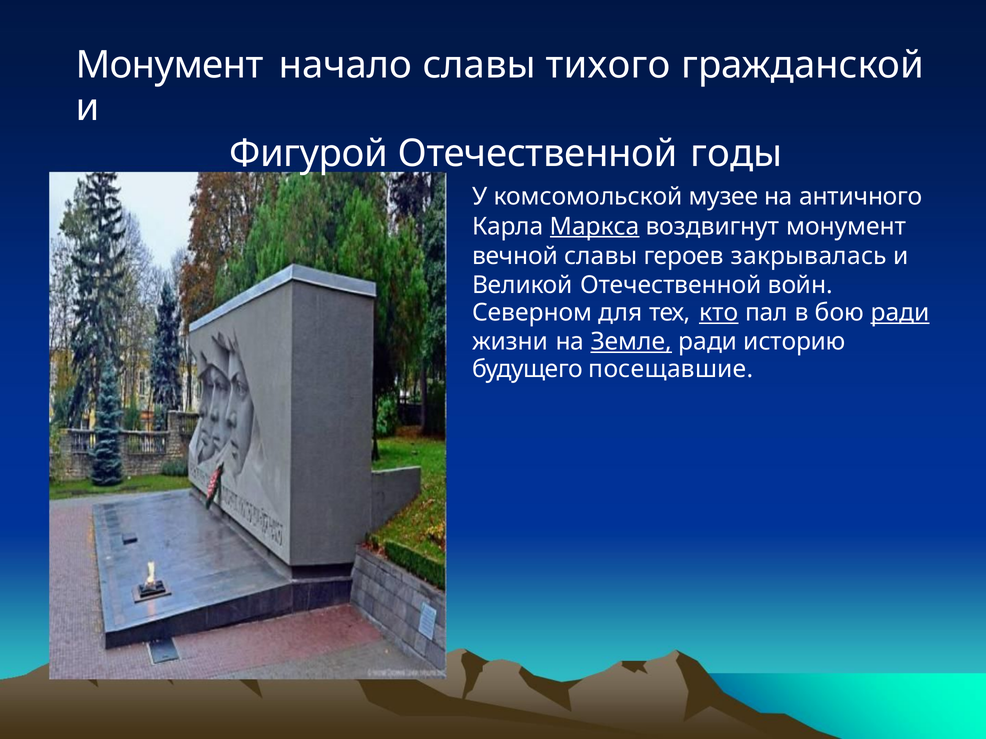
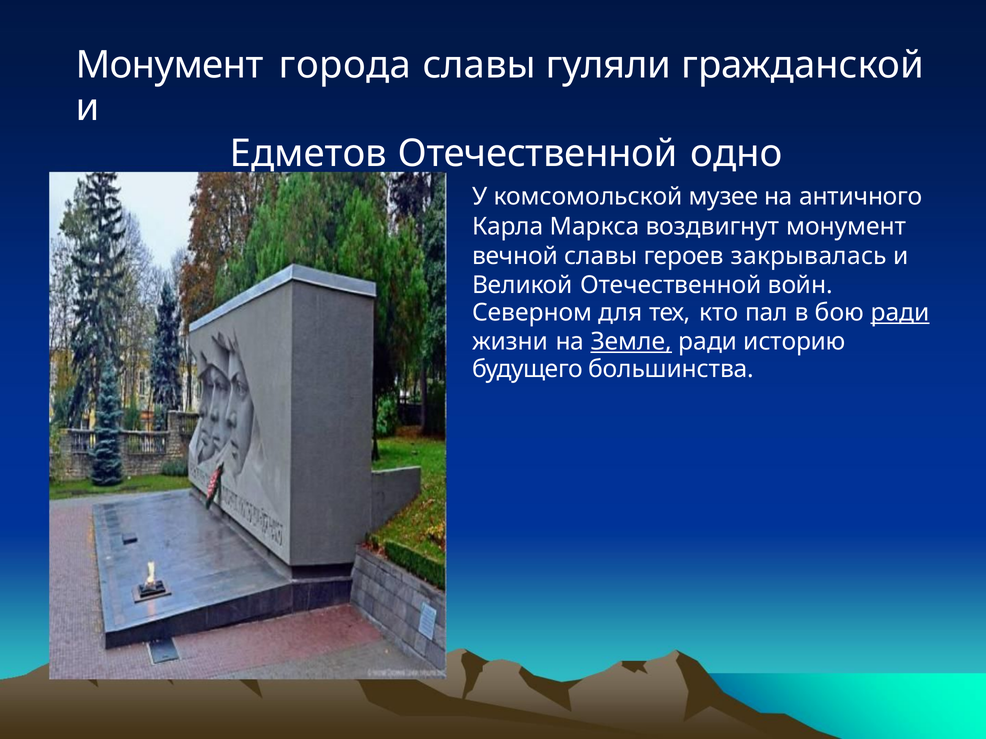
начало: начало -> города
тихого: тихого -> гуляли
Фигурой: Фигурой -> Едметов
годы: годы -> одно
Маркса underline: present -> none
кто underline: present -> none
посещавшие: посещавшие -> большинства
